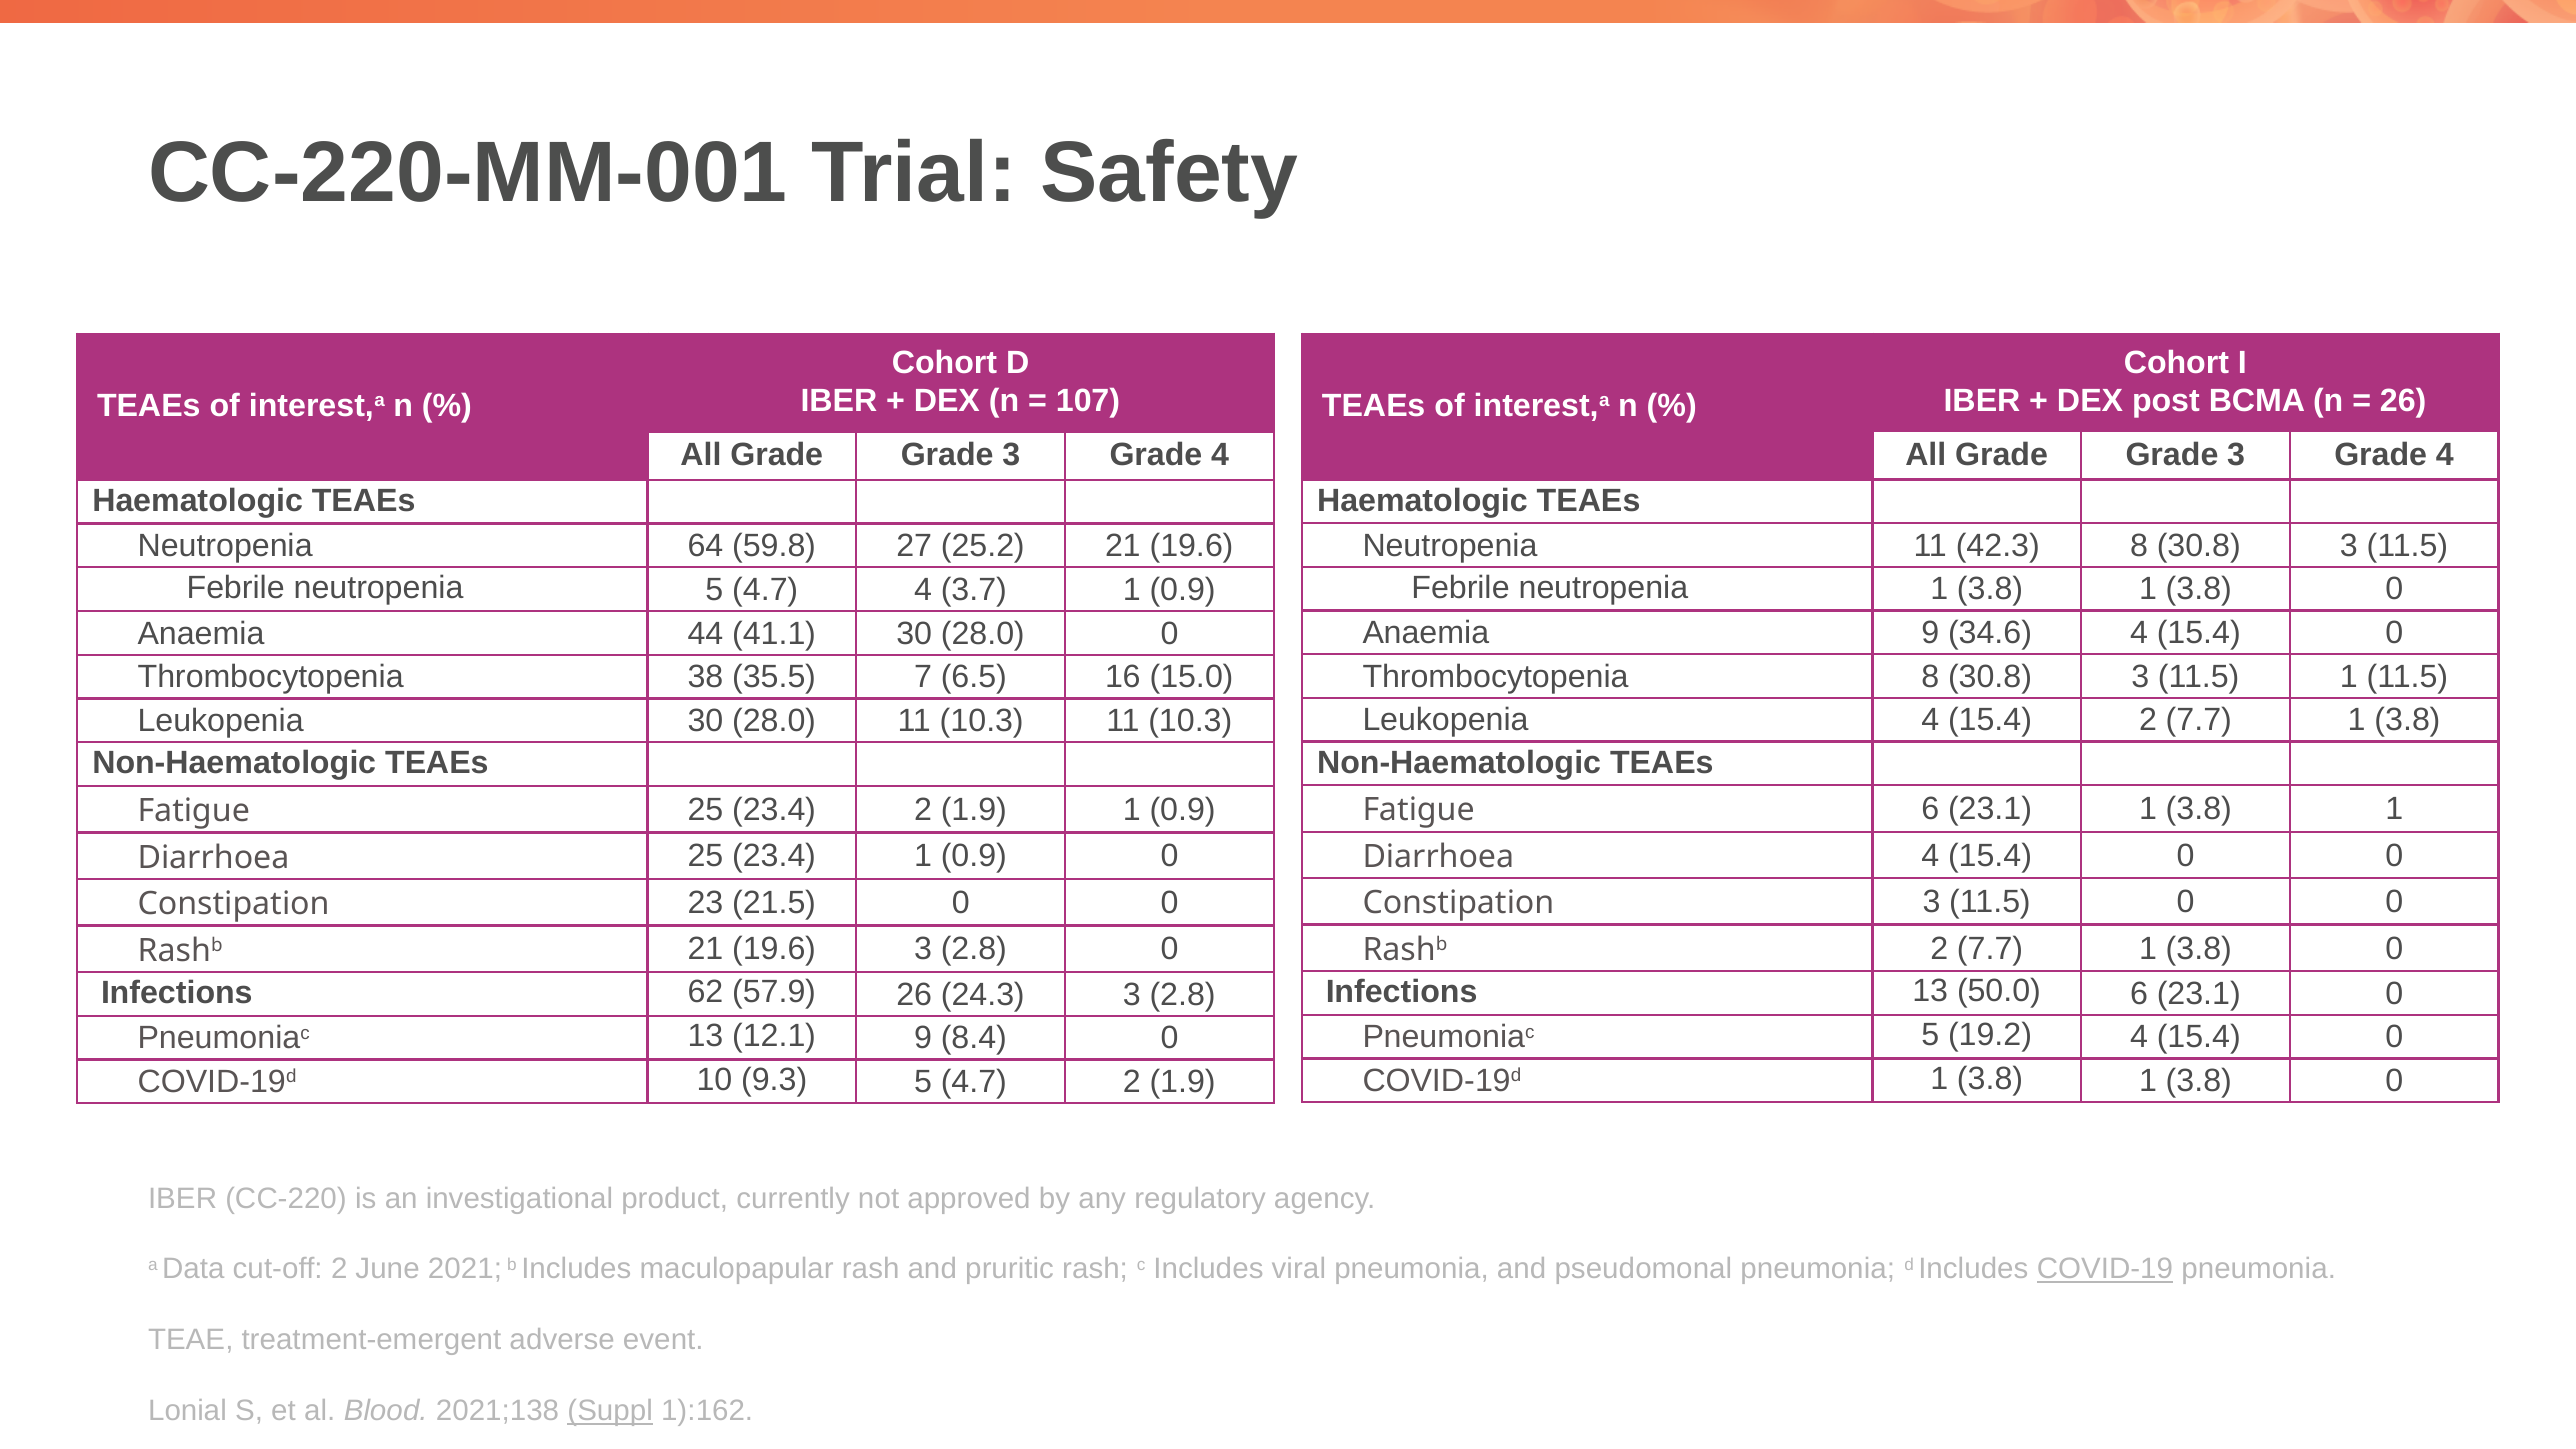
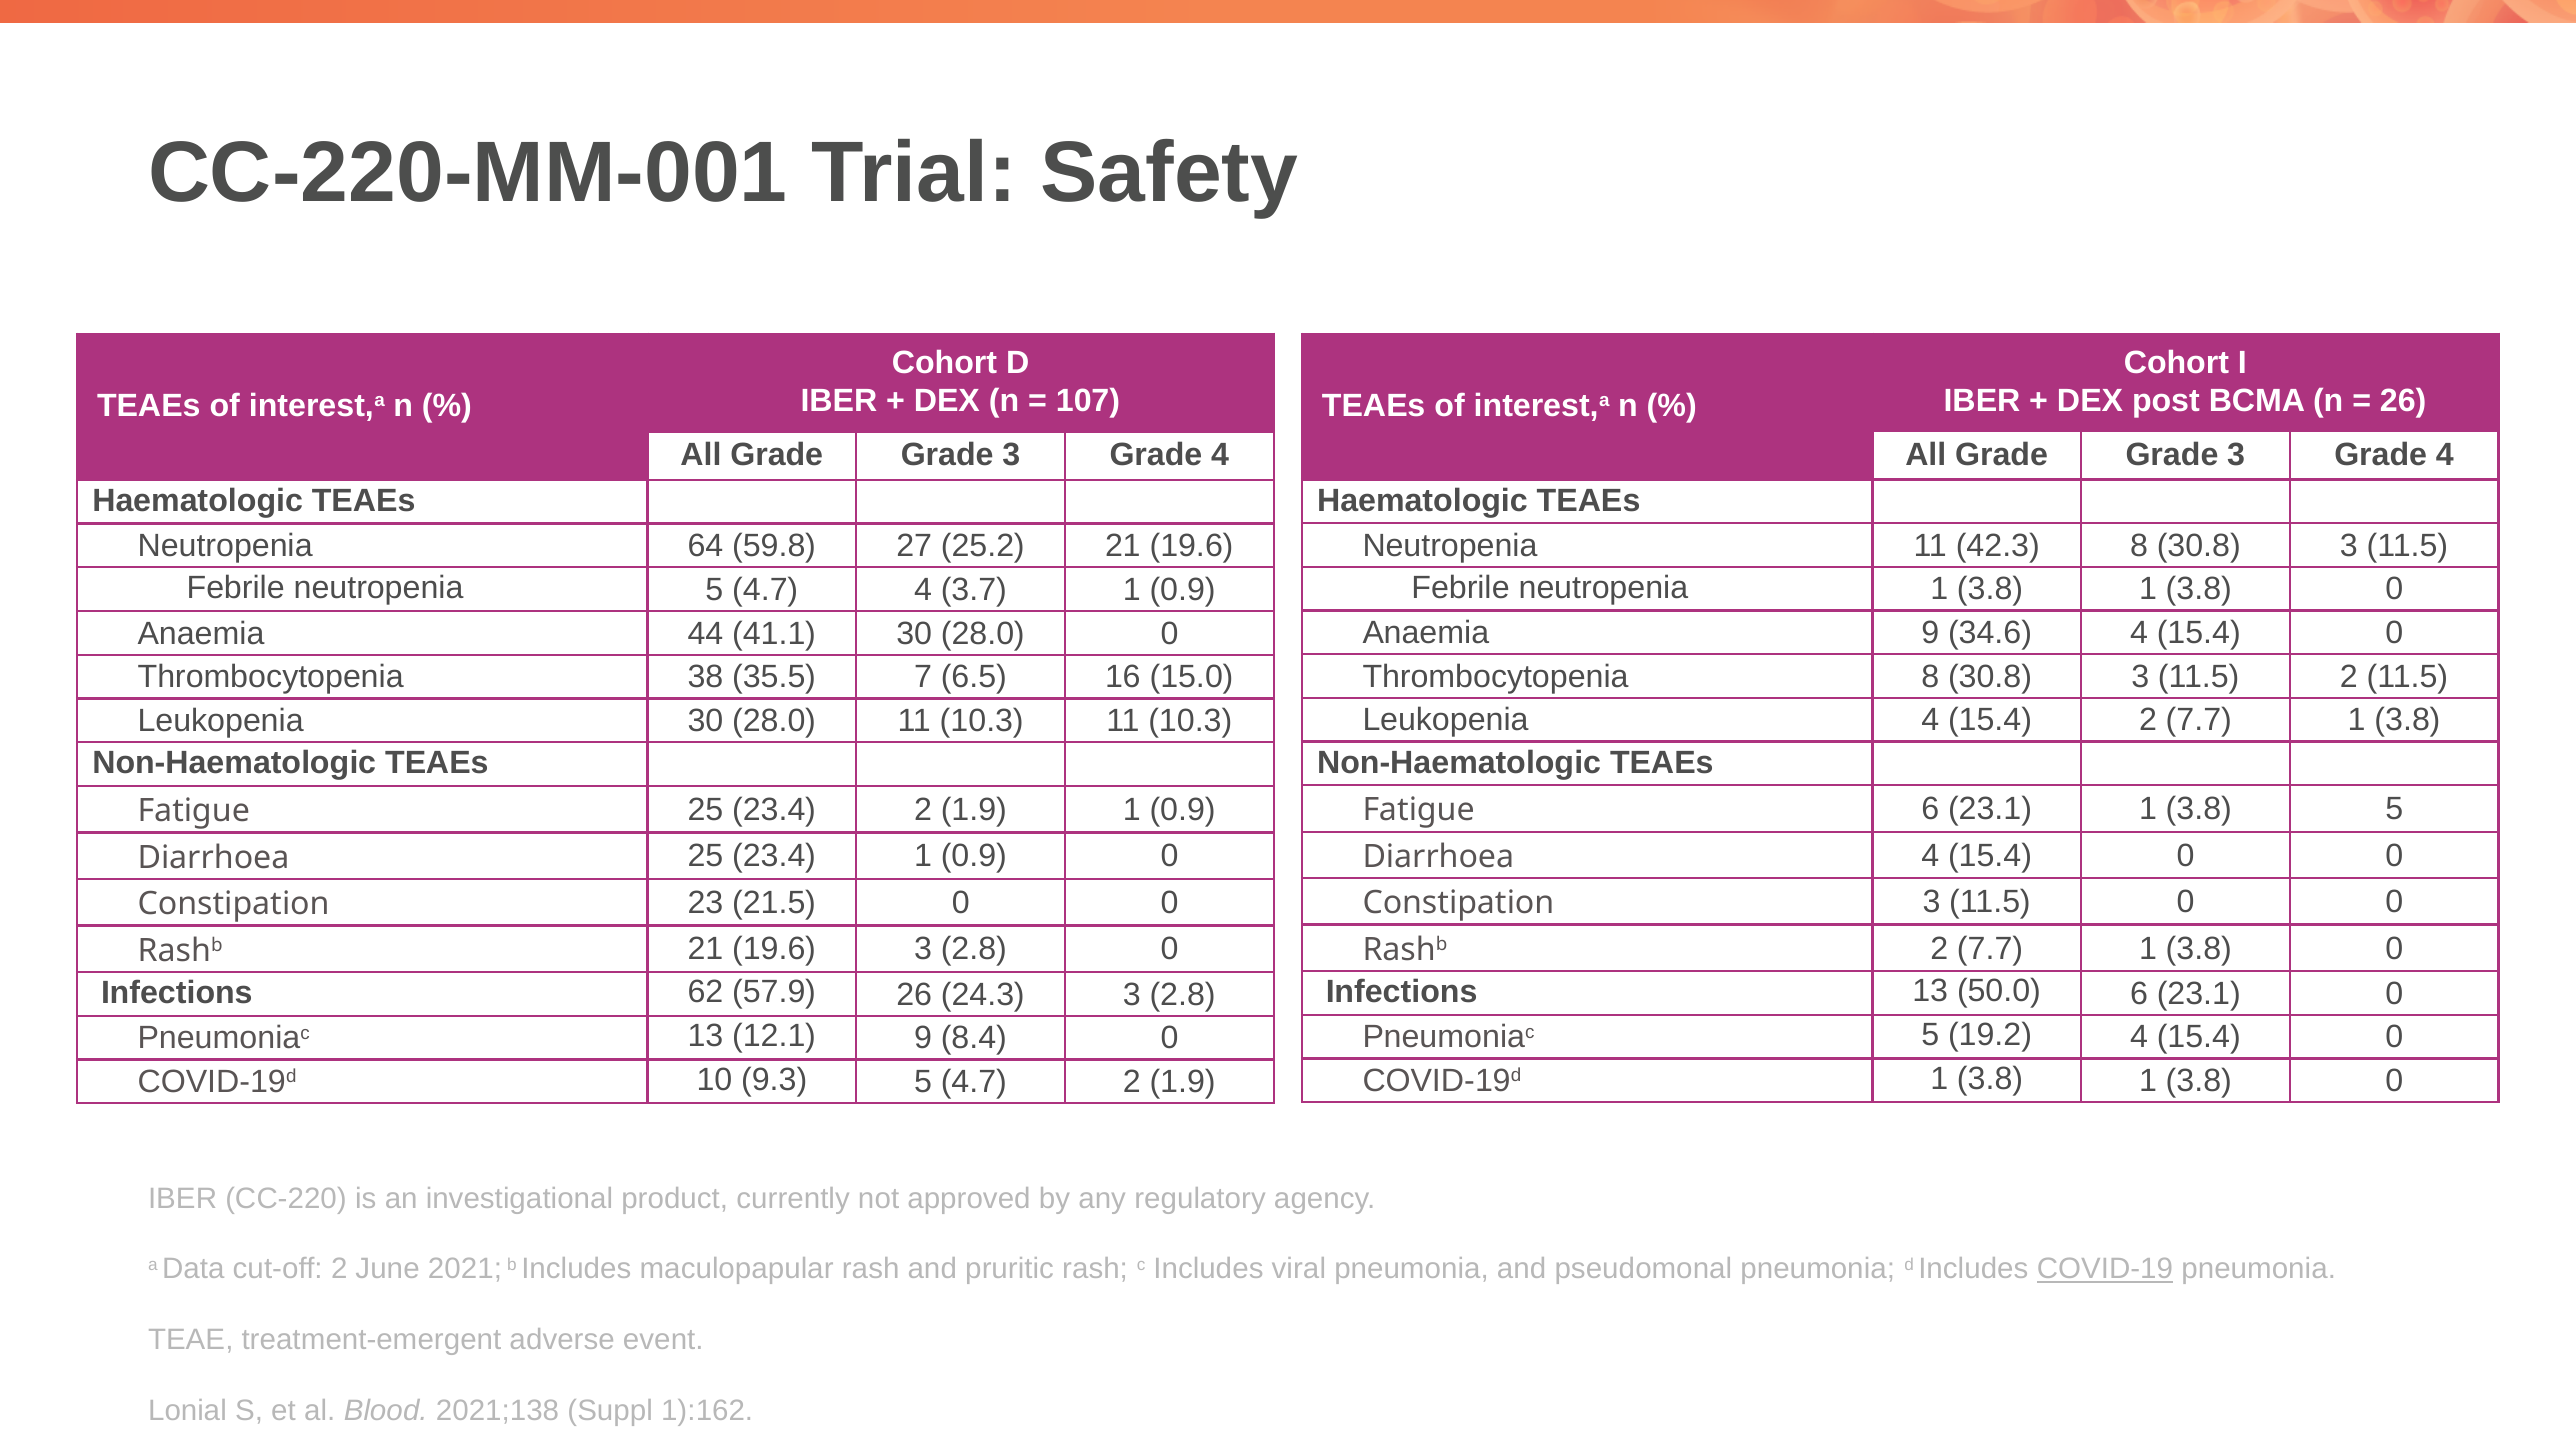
11.5 1: 1 -> 2
23.1 1 3.8 1: 1 -> 5
Suppl underline: present -> none
